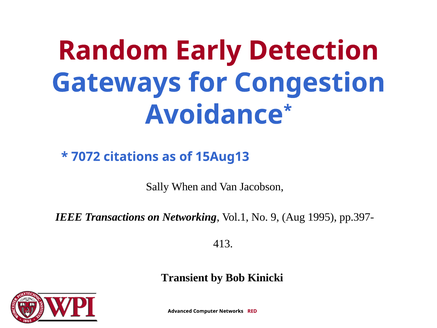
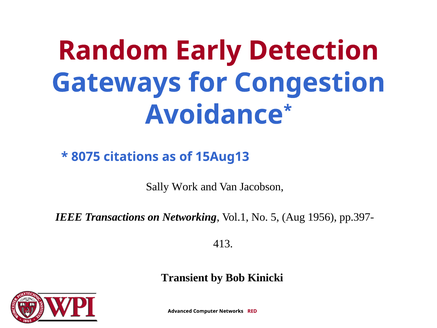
7072: 7072 -> 8075
When: When -> Work
9: 9 -> 5
1995: 1995 -> 1956
